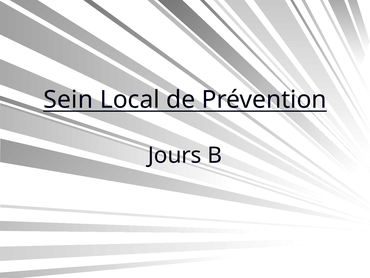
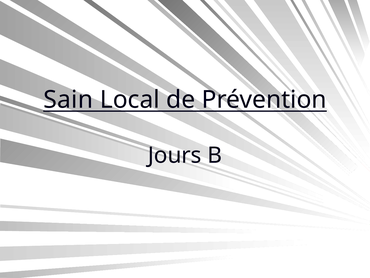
Sein: Sein -> Sain
